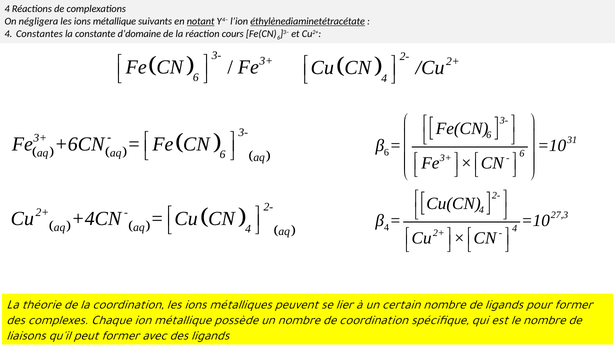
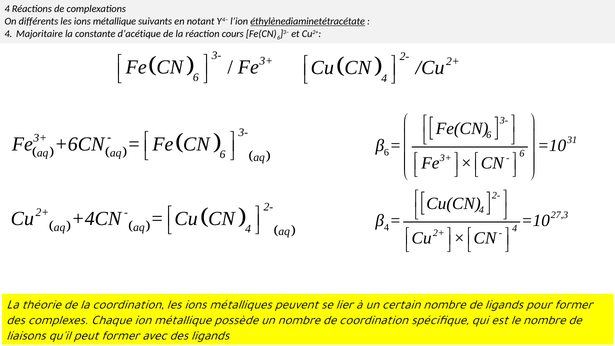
négligera: négligera -> différents
notant underline: present -> none
Constantes: Constantes -> Majoritaire
d’domaine: d’domaine -> d’acétique
